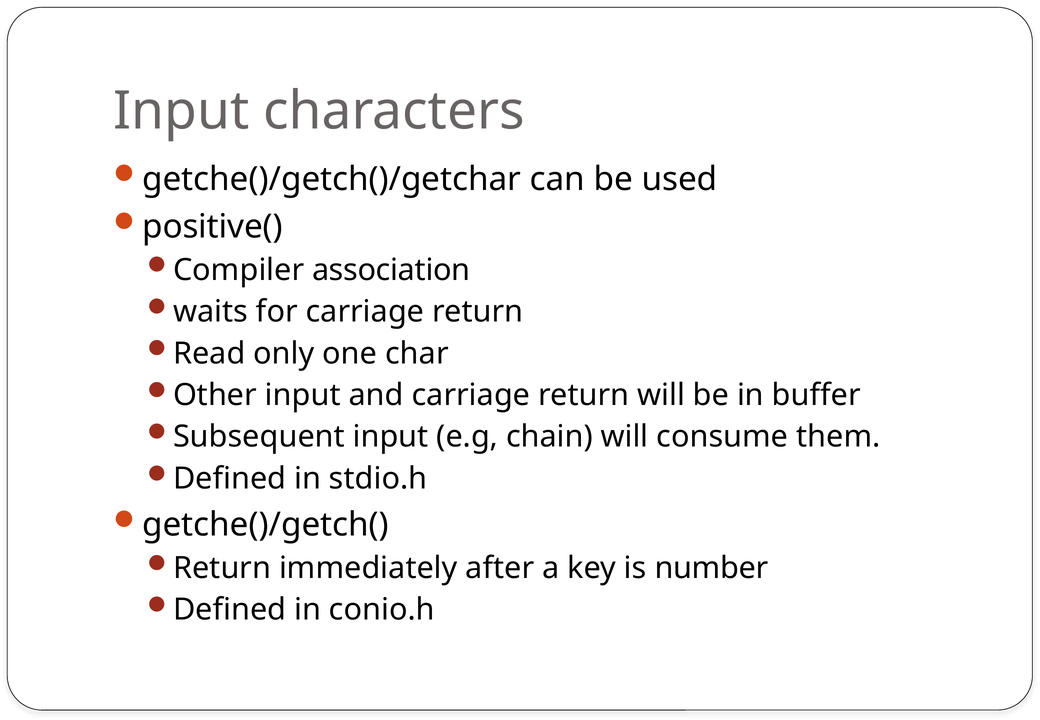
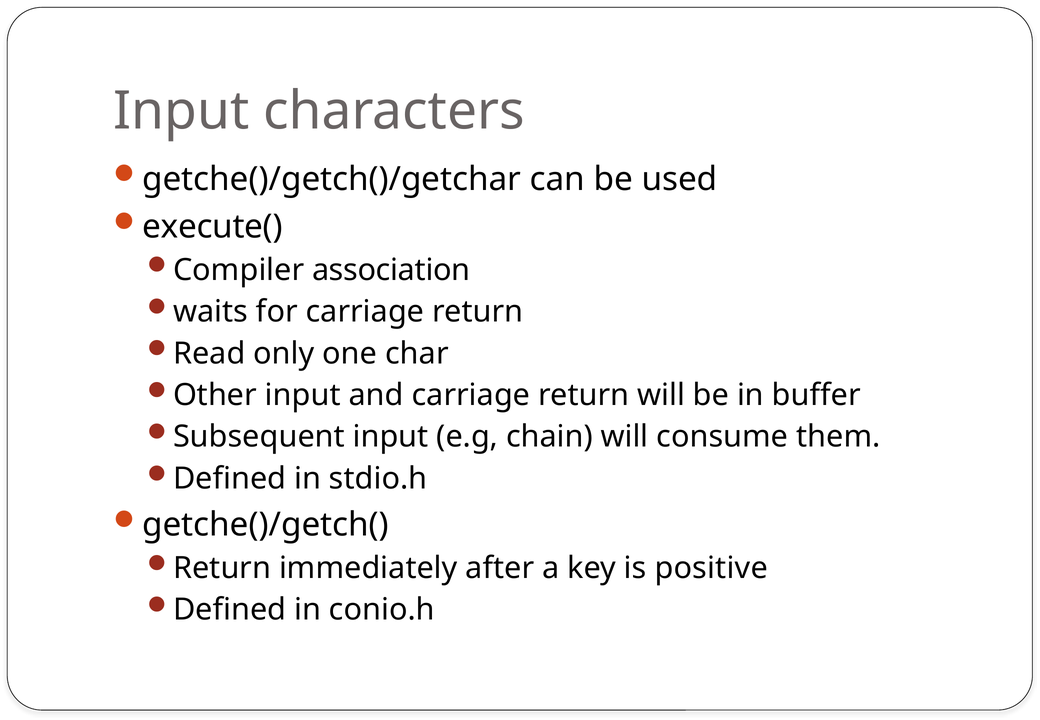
positive(: positive( -> execute(
number: number -> positive
